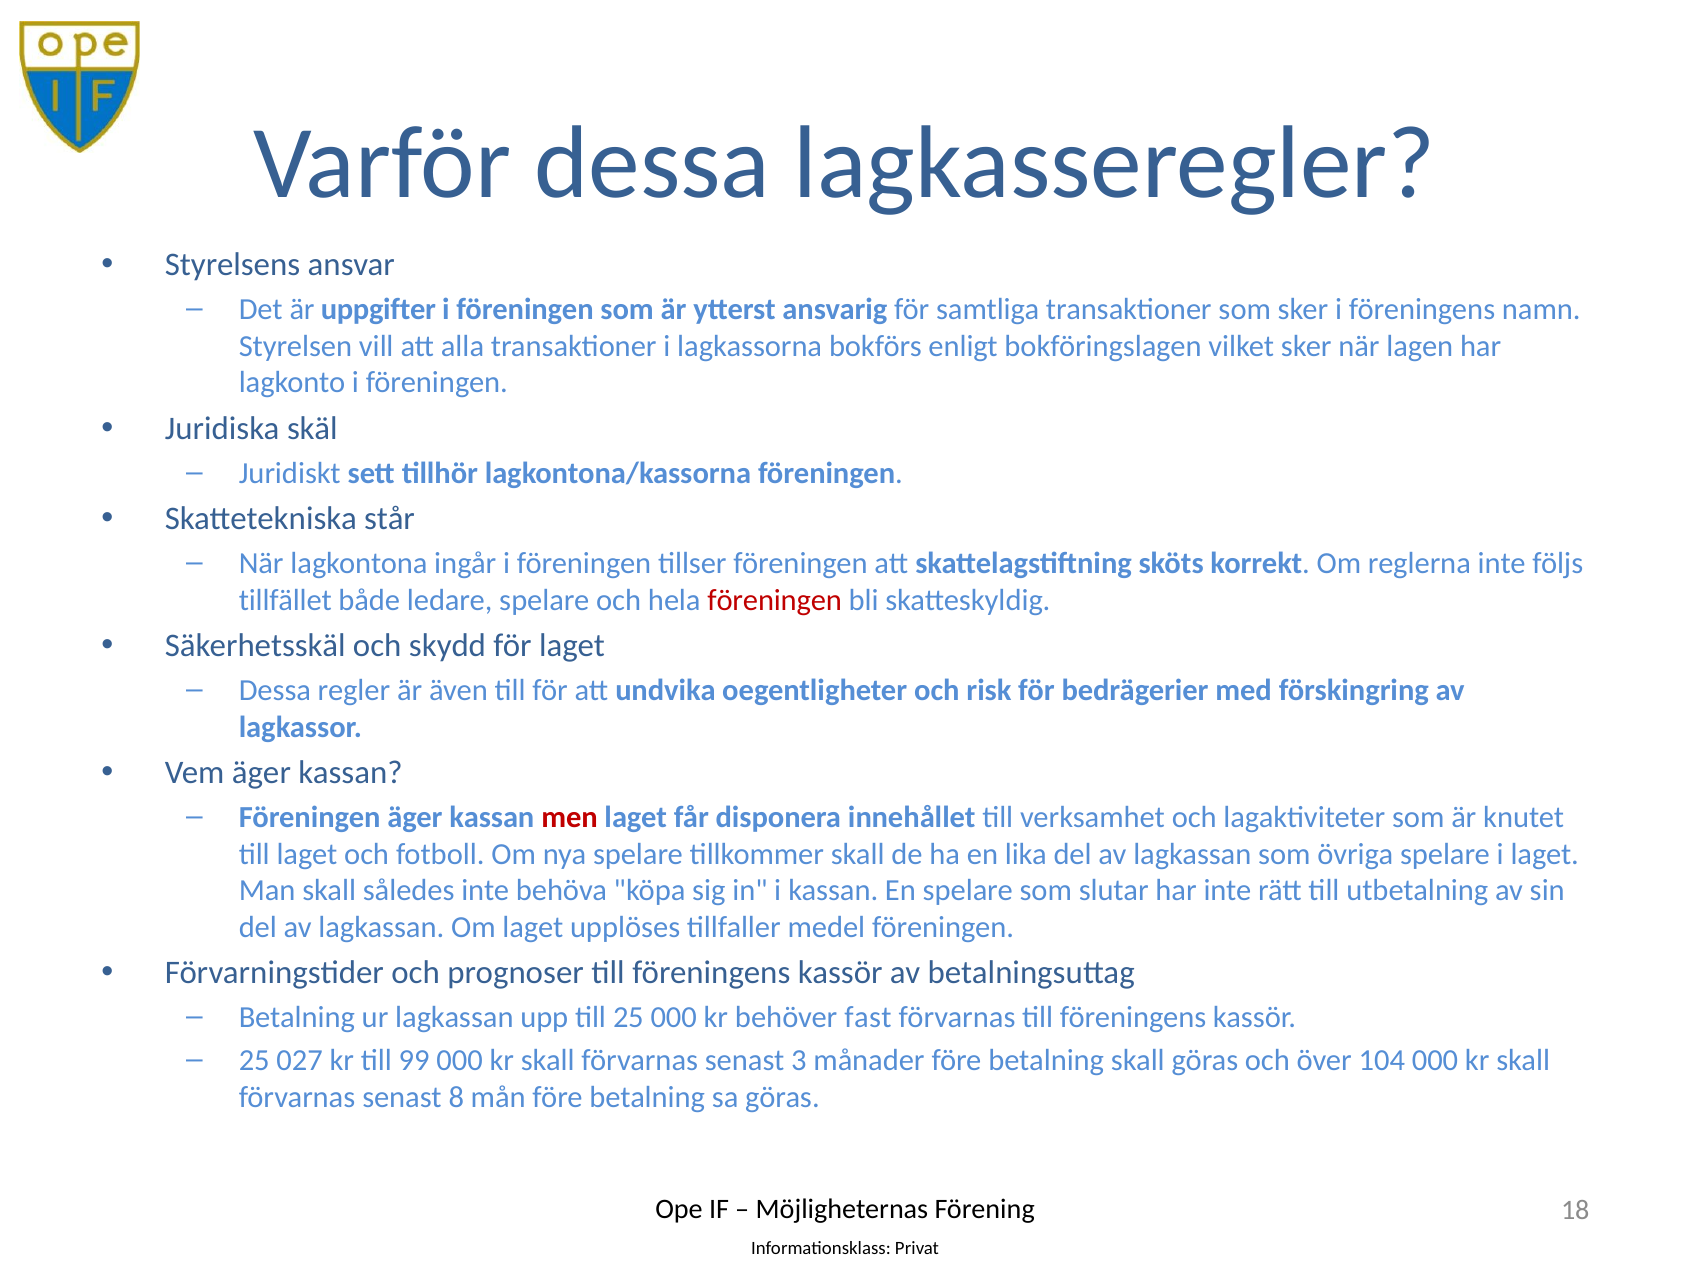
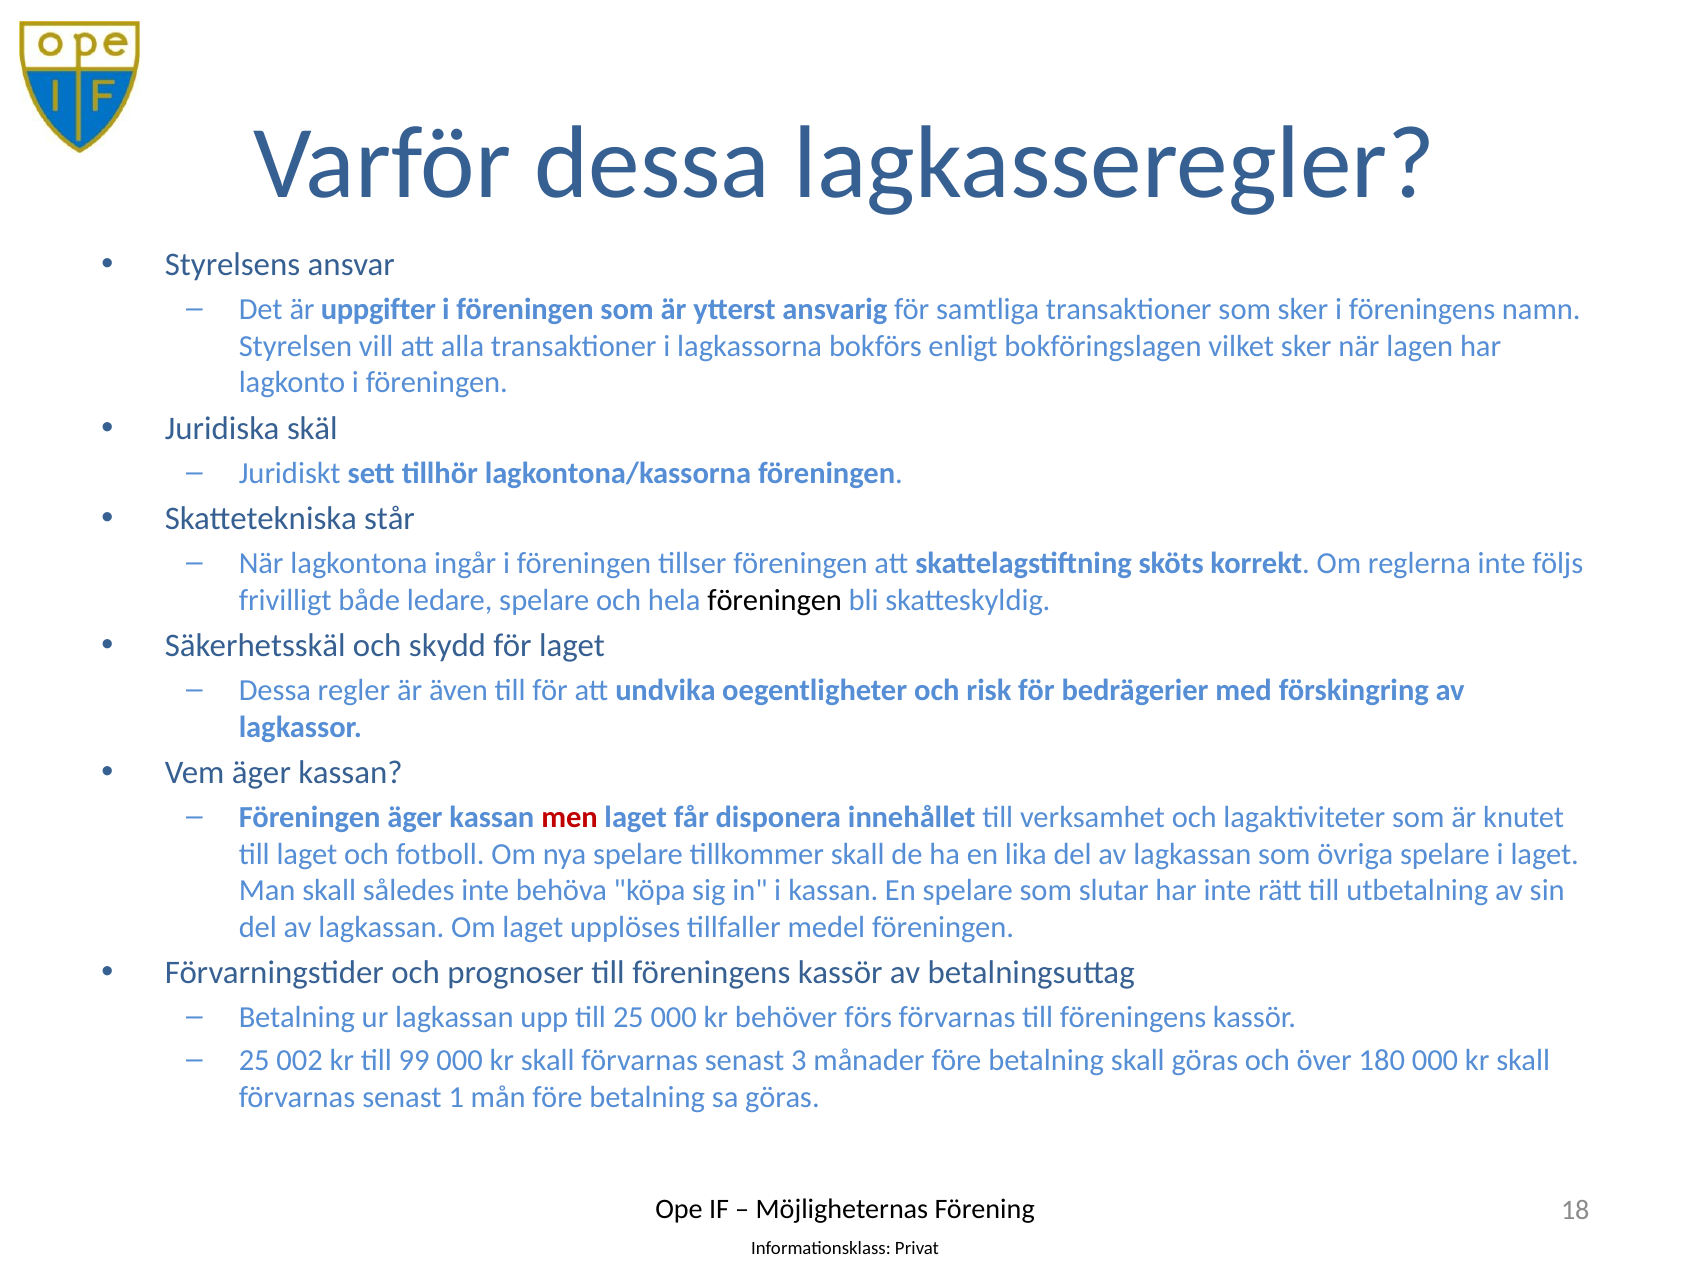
tillfället: tillfället -> frivilligt
föreningen at (775, 600) colour: red -> black
fast: fast -> förs
027: 027 -> 002
104: 104 -> 180
8: 8 -> 1
